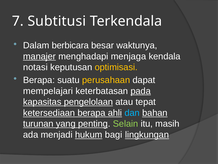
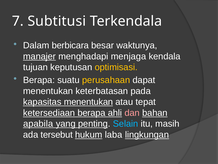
notasi: notasi -> tujuan
mempelajari at (48, 91): mempelajari -> menentukan
pada underline: present -> none
kapasitas pengelolaan: pengelolaan -> menentukan
dan colour: light blue -> pink
turunan: turunan -> apabila
Selain colour: light green -> light blue
menjadi: menjadi -> tersebut
bagi: bagi -> laba
